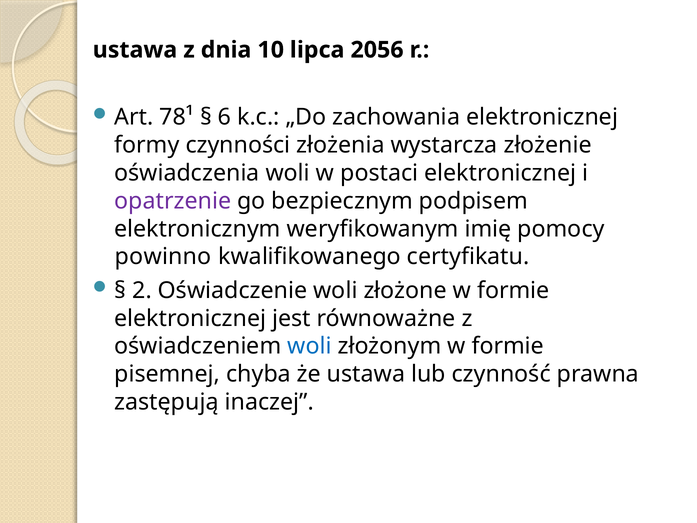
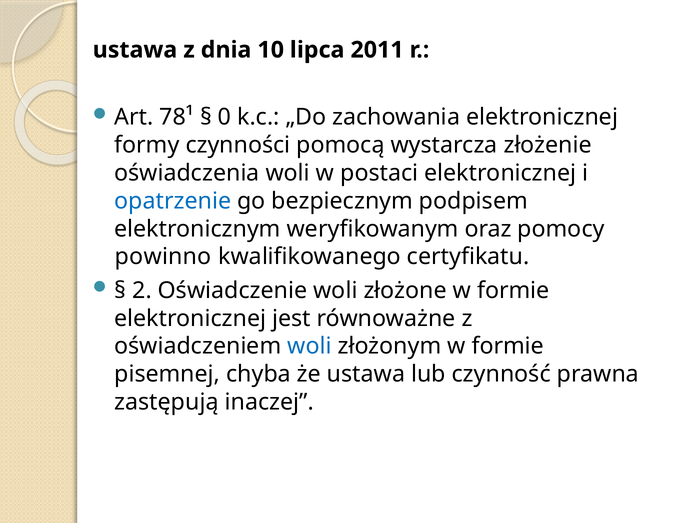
2056: 2056 -> 2011
6: 6 -> 0
złożenia: złożenia -> pomocą
opatrzenie colour: purple -> blue
imię: imię -> oraz
